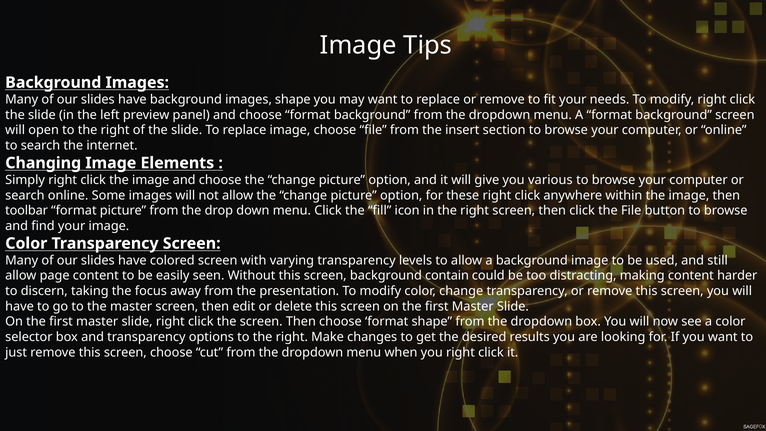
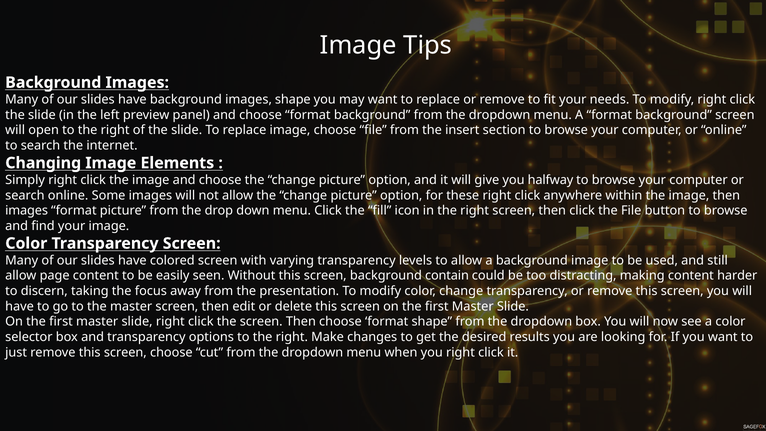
various: various -> halfway
toolbar at (27, 211): toolbar -> images
